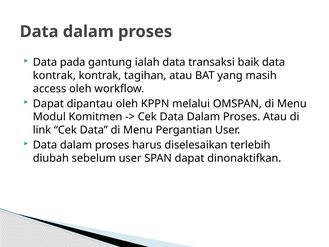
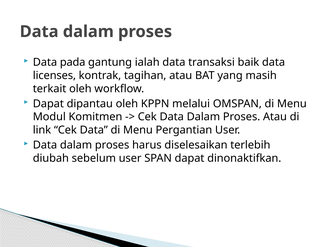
kontrak at (54, 75): kontrak -> licenses
access: access -> terkait
